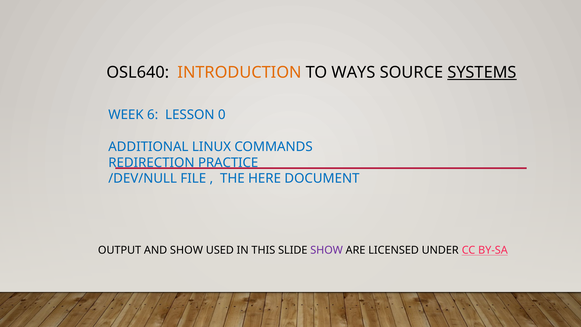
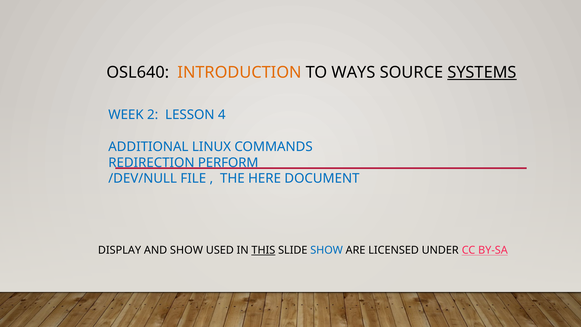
6: 6 -> 2
0: 0 -> 4
PRACTICE: PRACTICE -> PERFORM
OUTPUT: OUTPUT -> DISPLAY
THIS underline: none -> present
SHOW at (327, 250) colour: purple -> blue
